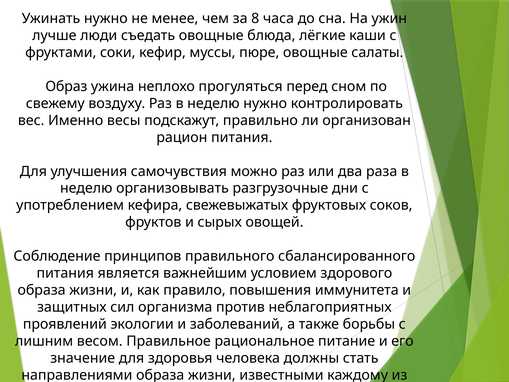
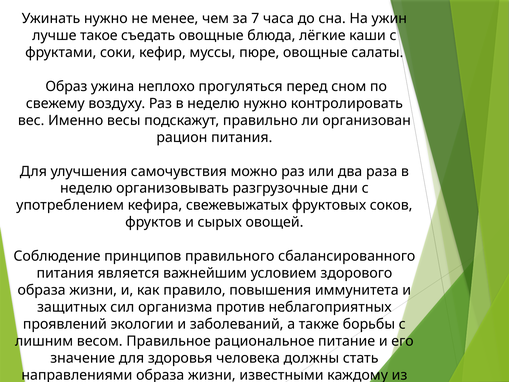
8: 8 -> 7
люди: люди -> такое
